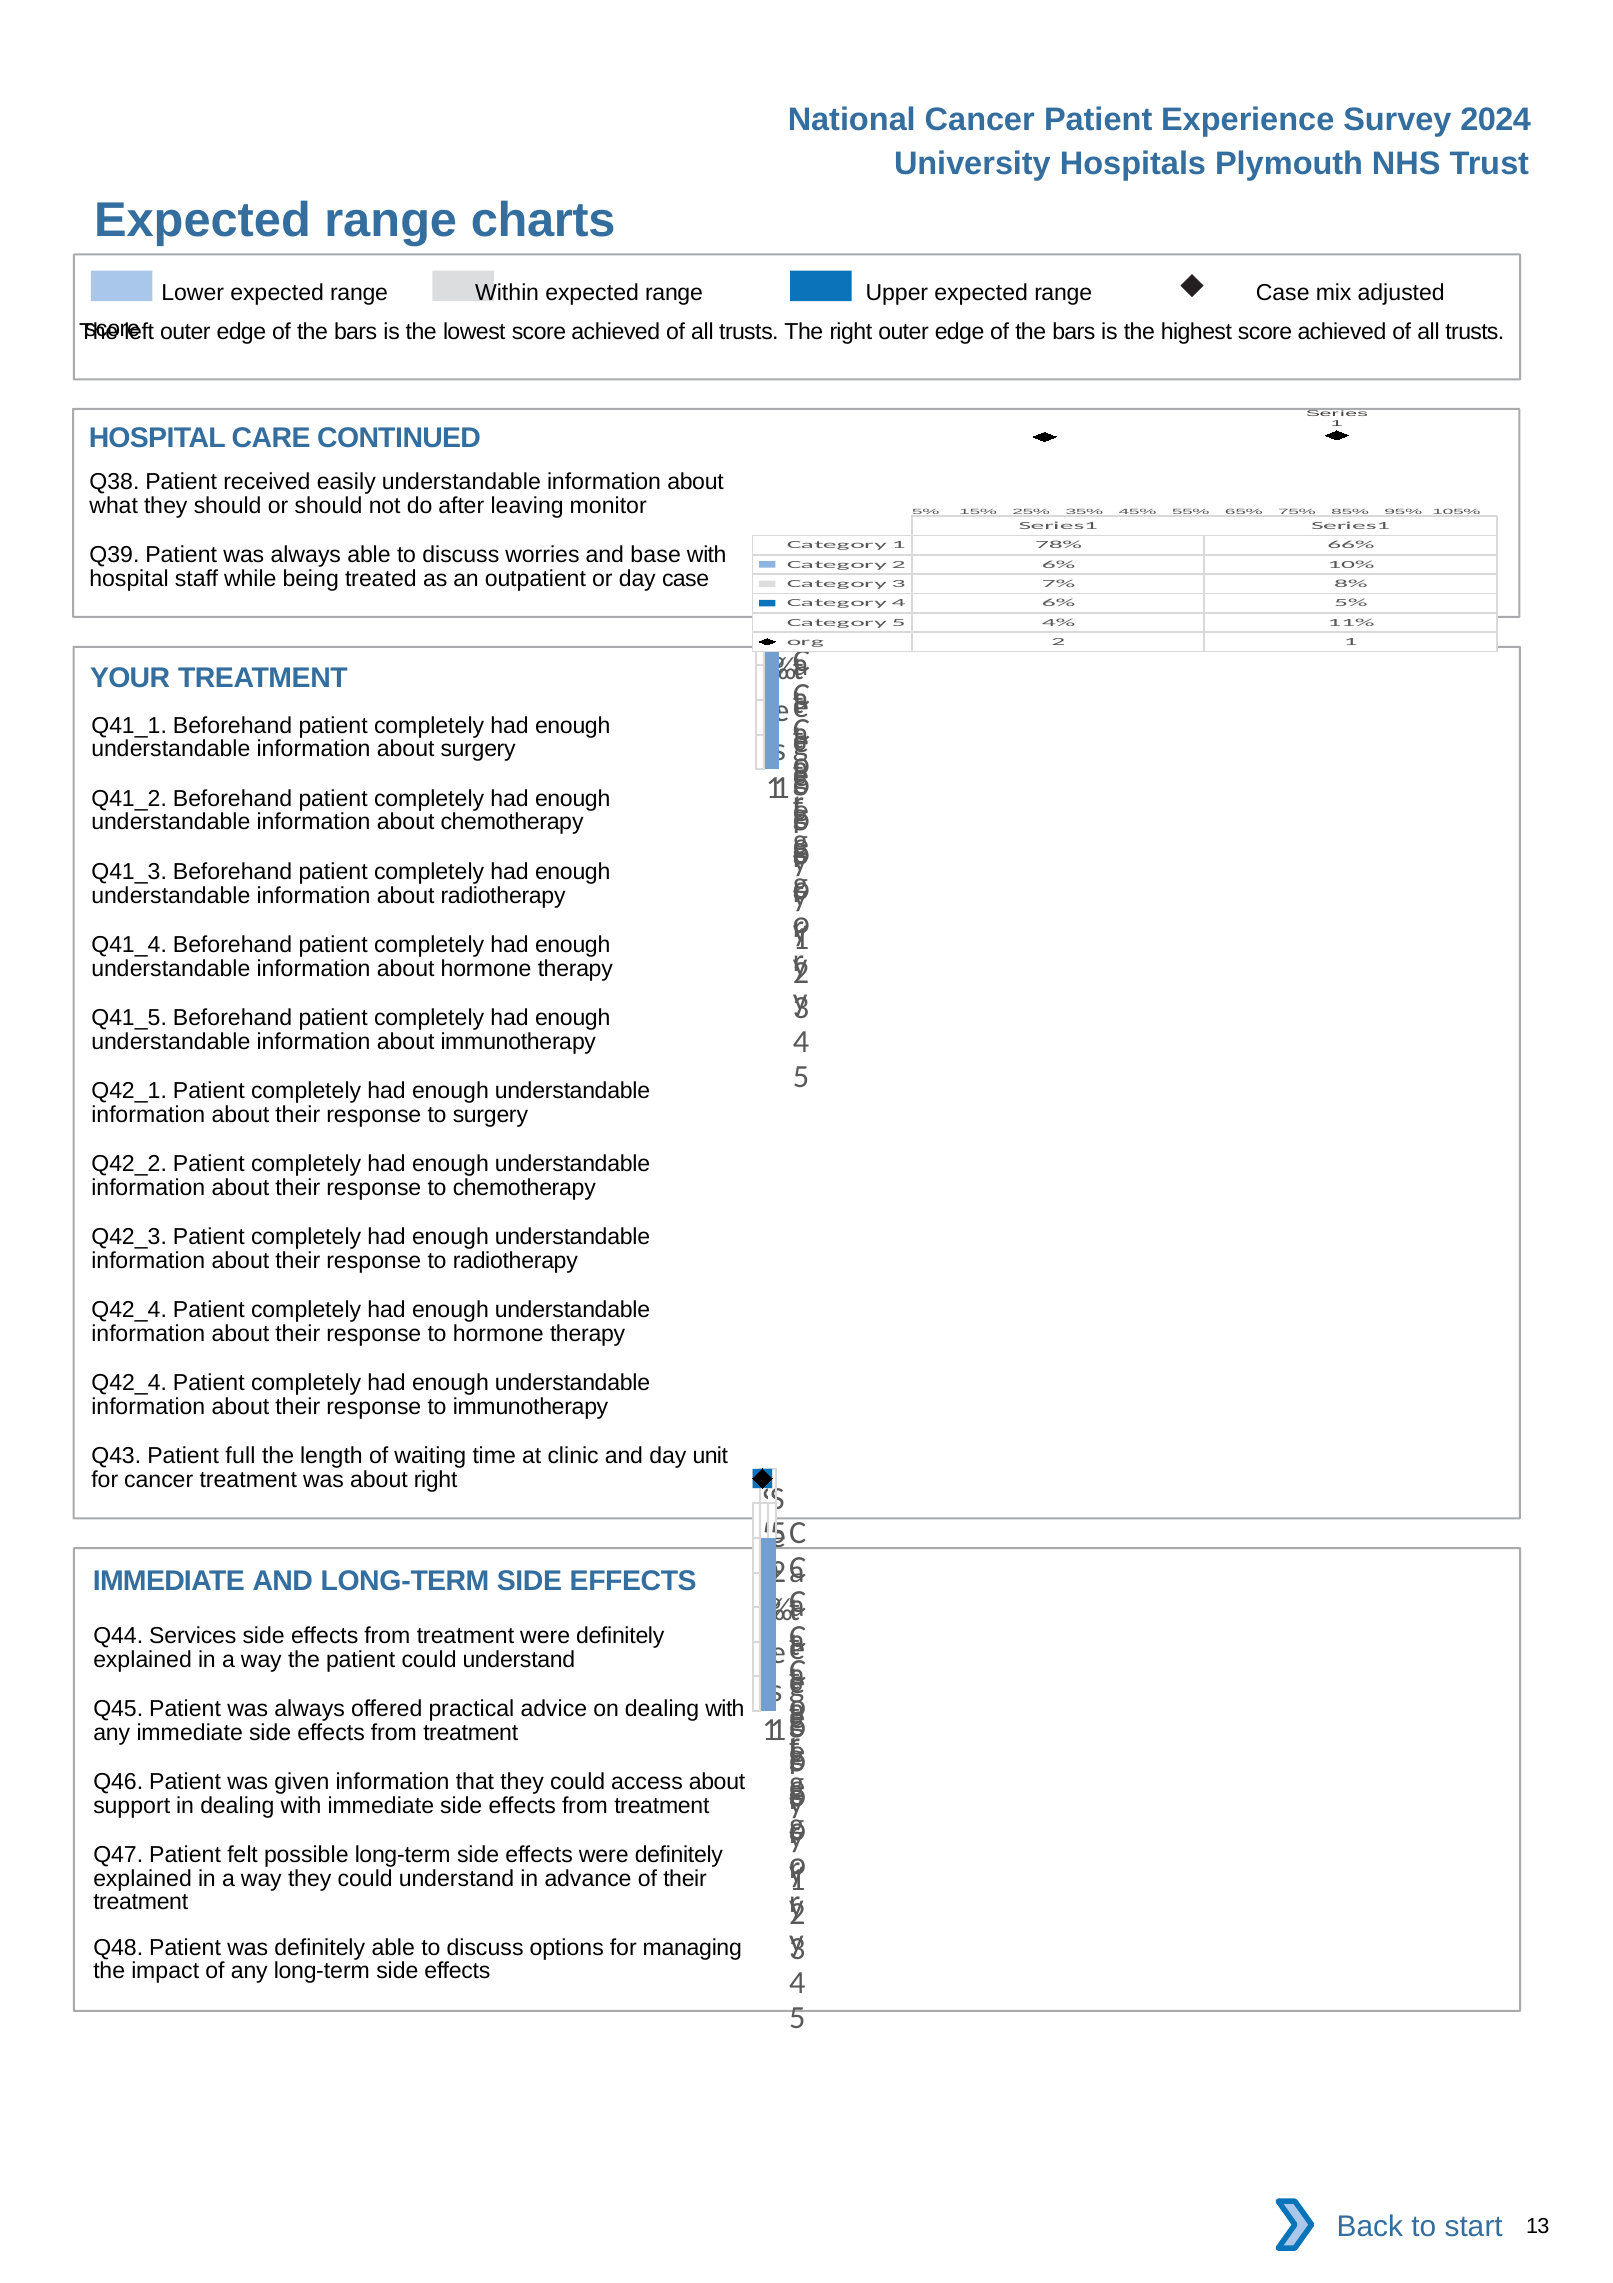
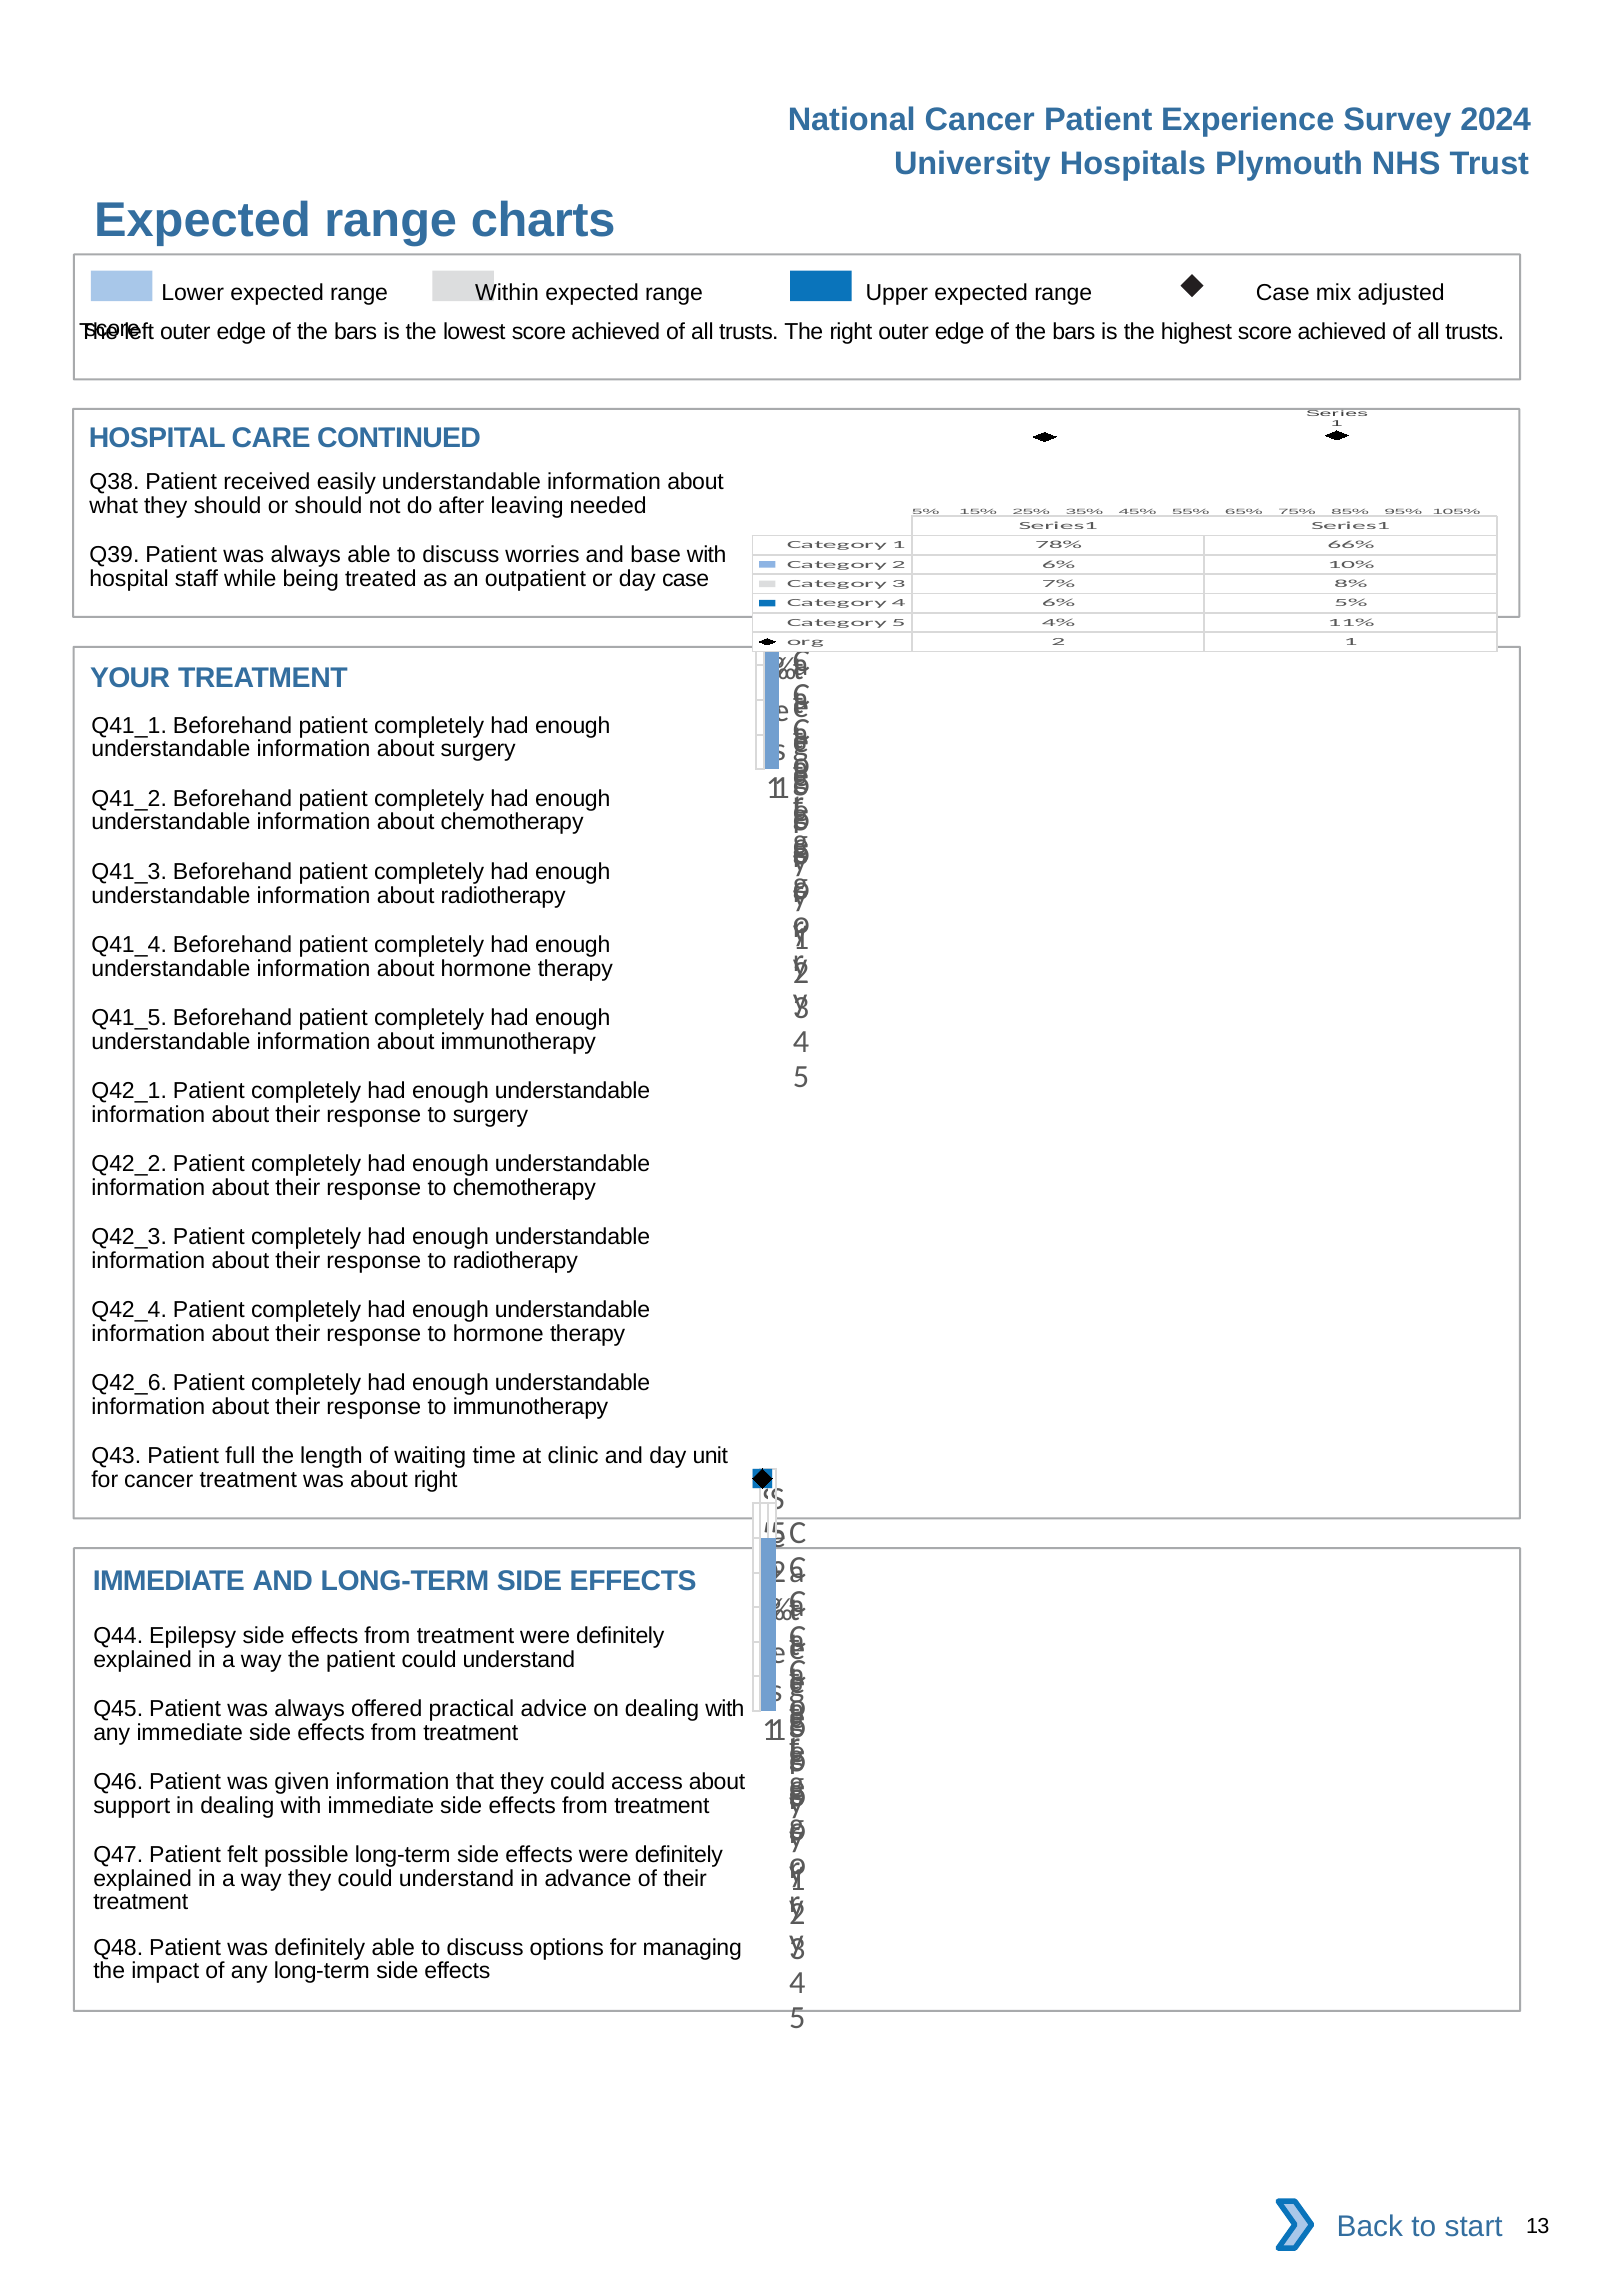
monitor: monitor -> needed
Q42_4 at (129, 1383): Q42_4 -> Q42_6
Services: Services -> Epilepsy
